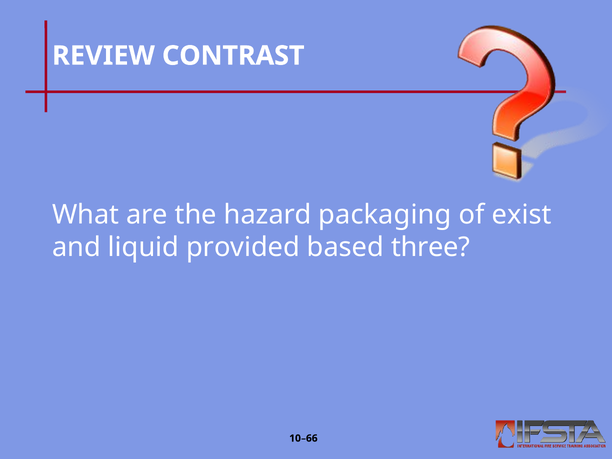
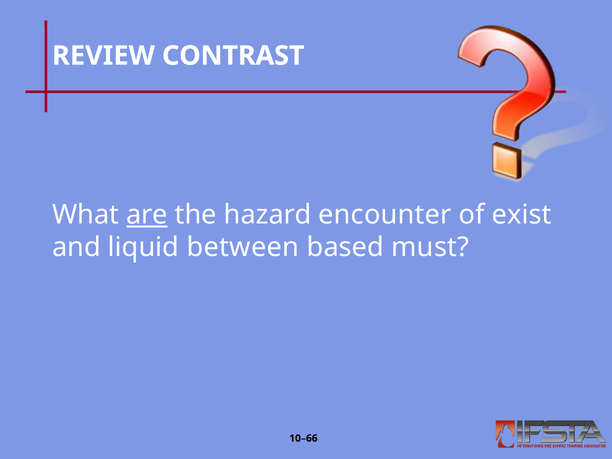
are underline: none -> present
packaging: packaging -> encounter
provided: provided -> between
three: three -> must
